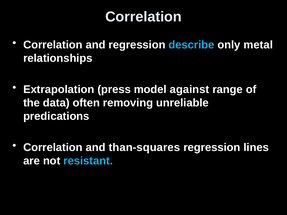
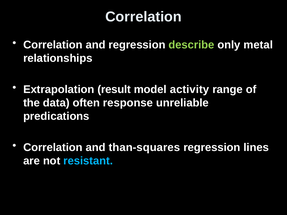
describe colour: light blue -> light green
press: press -> result
against: against -> activity
removing: removing -> response
